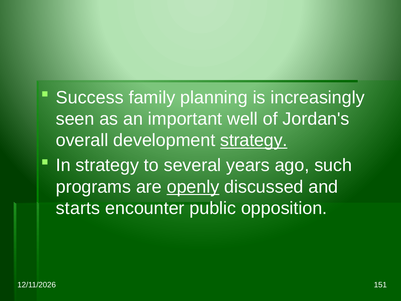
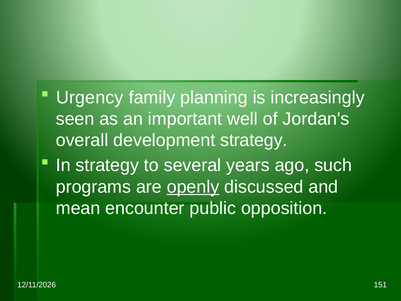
Success: Success -> Urgency
strategy at (254, 140) underline: present -> none
starts: starts -> mean
